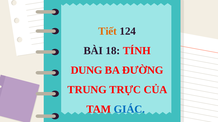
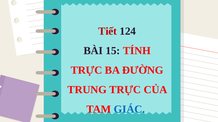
Tiết colour: orange -> red
18: 18 -> 15
DUNG at (87, 71): DUNG -> TRỰC
